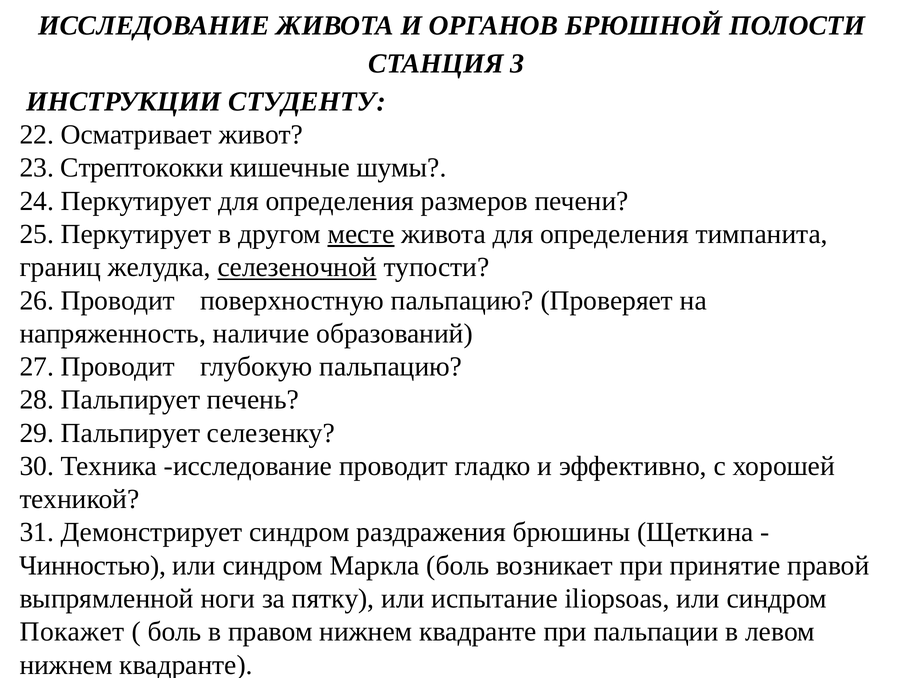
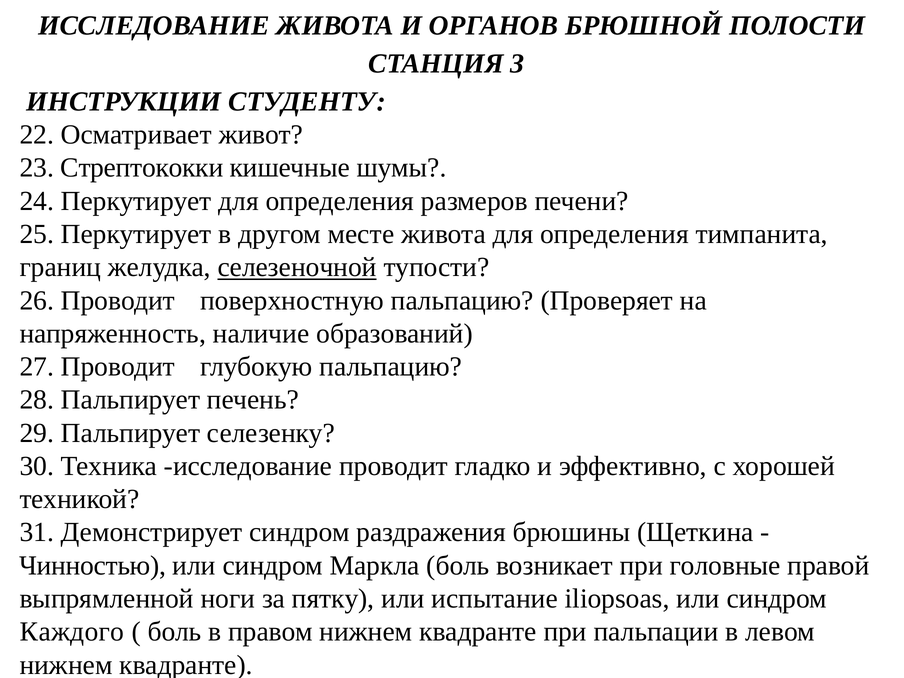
месте underline: present -> none
принятие: принятие -> головные
Покажет: Покажет -> Каждого
